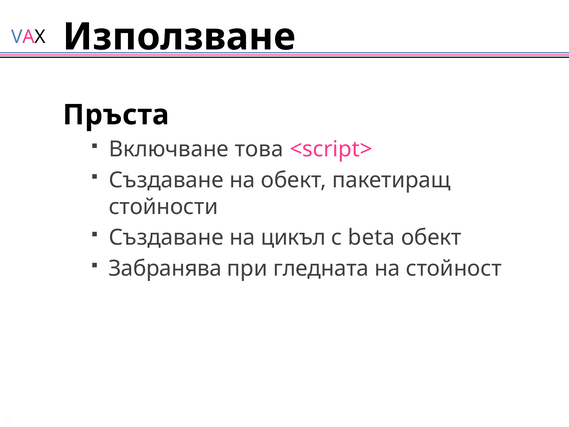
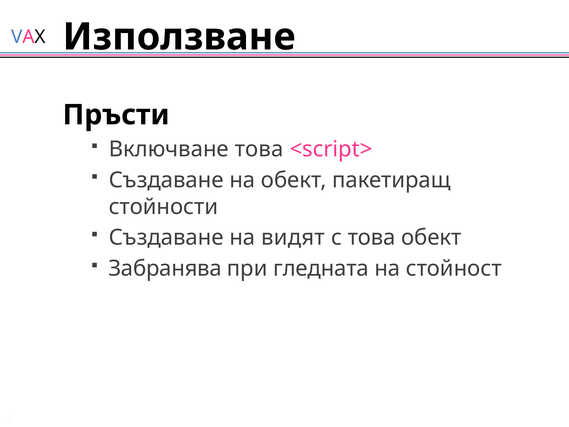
Пръста: Пръста -> Пръсти
цикъл: цикъл -> видят
с beta: beta -> това
